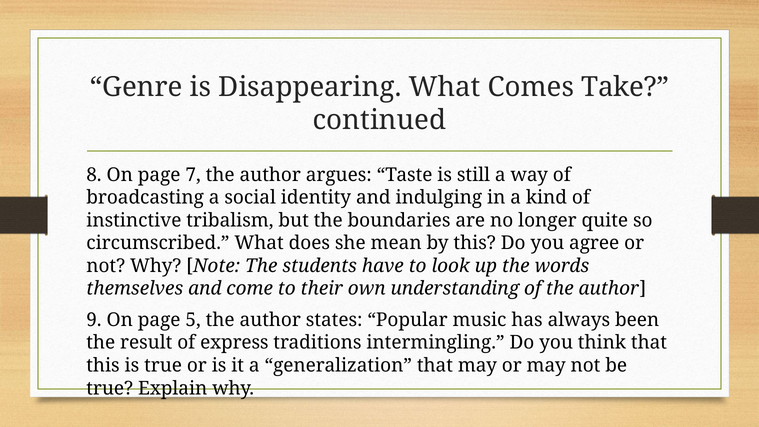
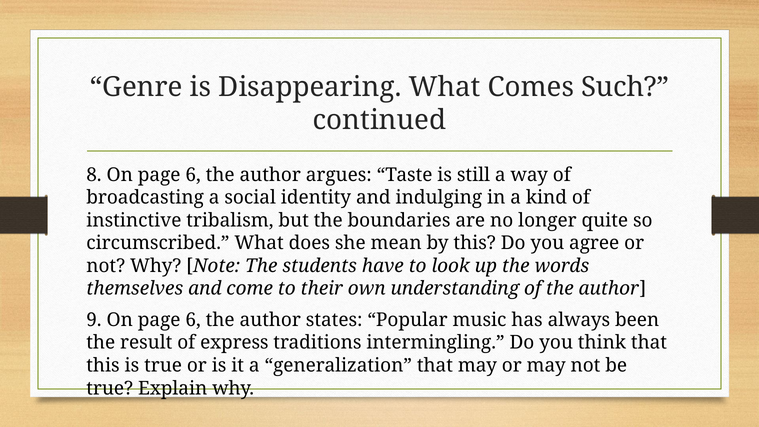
Take: Take -> Such
8 On page 7: 7 -> 6
9 On page 5: 5 -> 6
